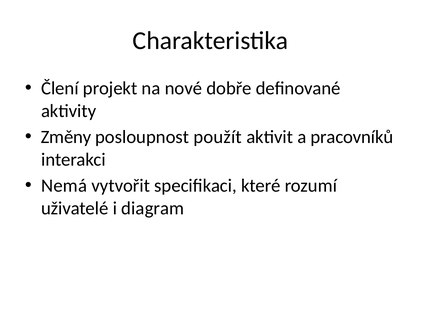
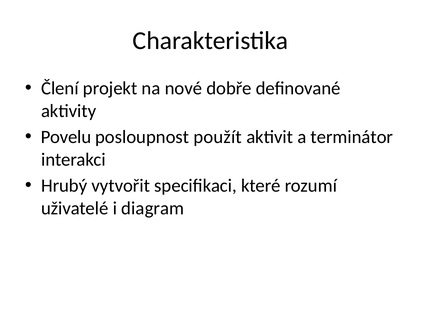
Změny: Změny -> Povelu
pracovníků: pracovníků -> terminátor
Nemá: Nemá -> Hrubý
